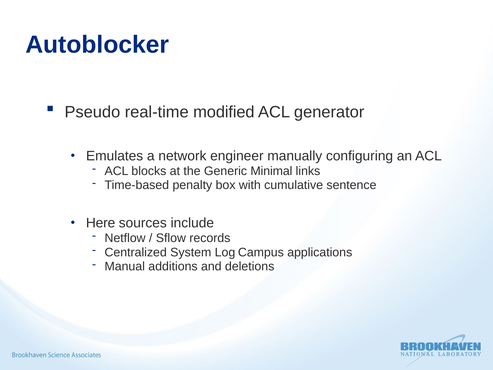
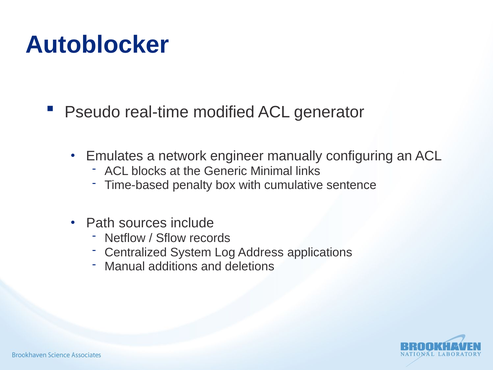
Here: Here -> Path
Campus: Campus -> Address
